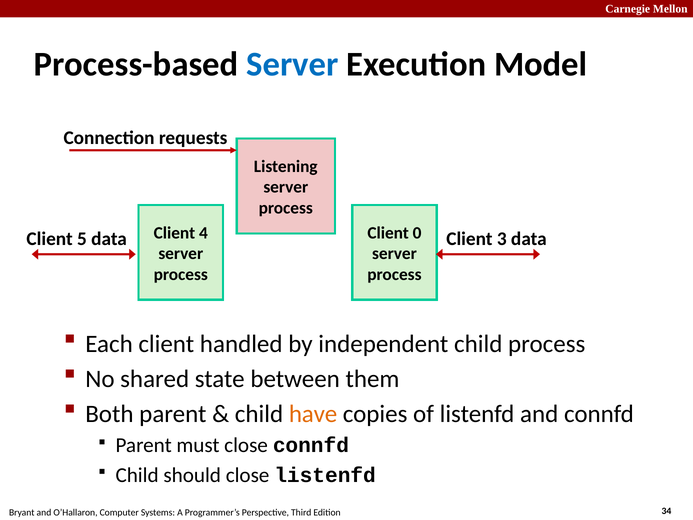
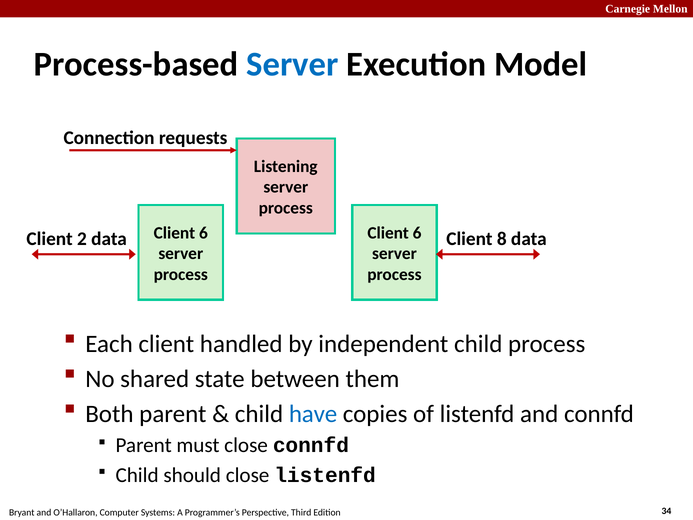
4 at (203, 233): 4 -> 6
0 at (417, 233): 0 -> 6
5: 5 -> 2
3: 3 -> 8
have colour: orange -> blue
